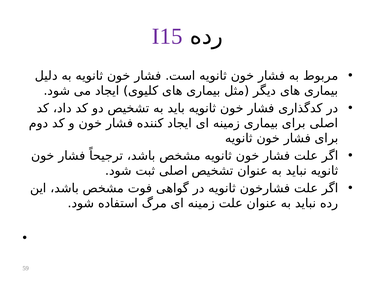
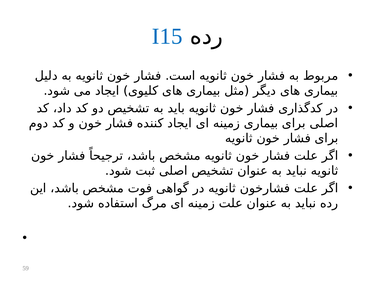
I15 colour: purple -> blue
